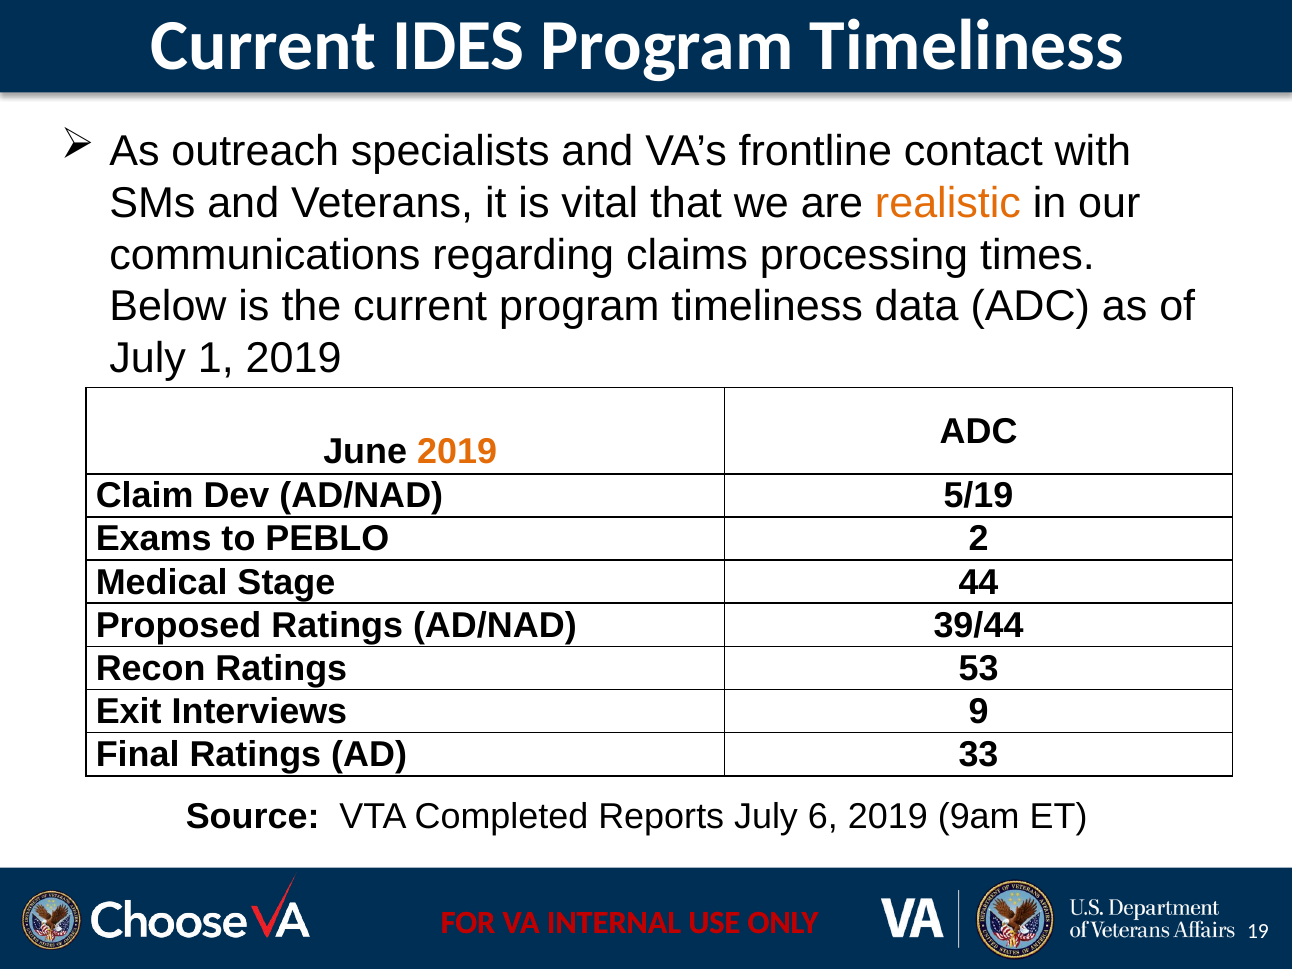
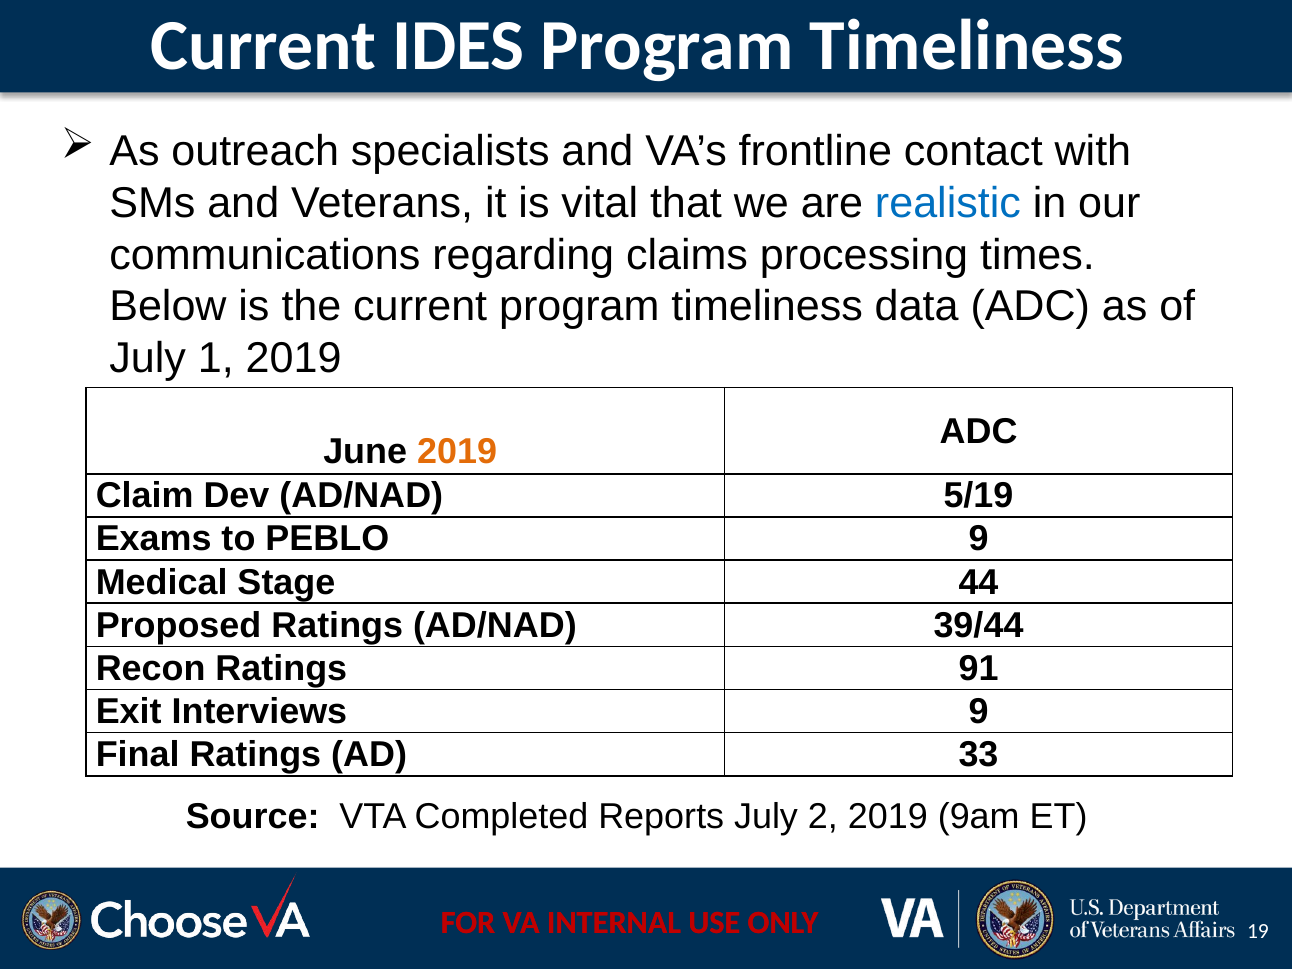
realistic colour: orange -> blue
PEBLO 2: 2 -> 9
53: 53 -> 91
6: 6 -> 2
